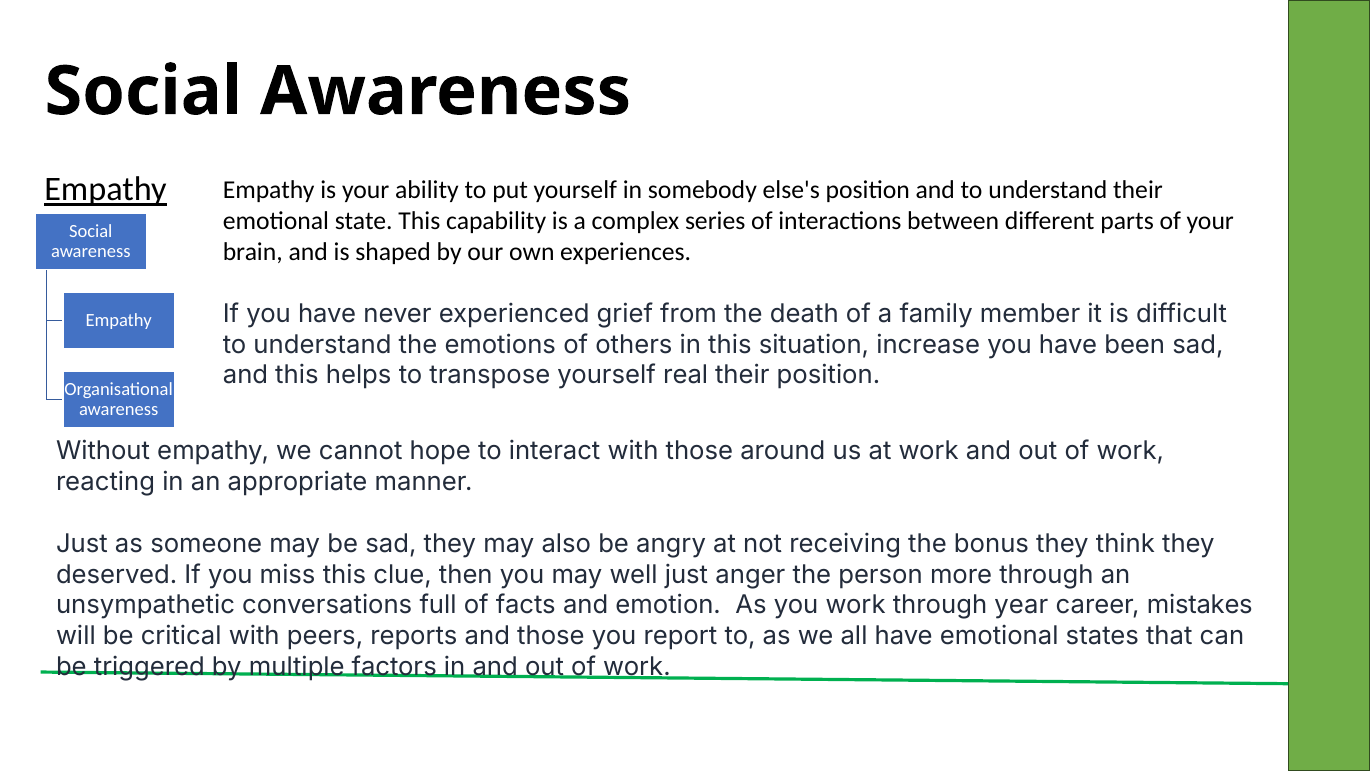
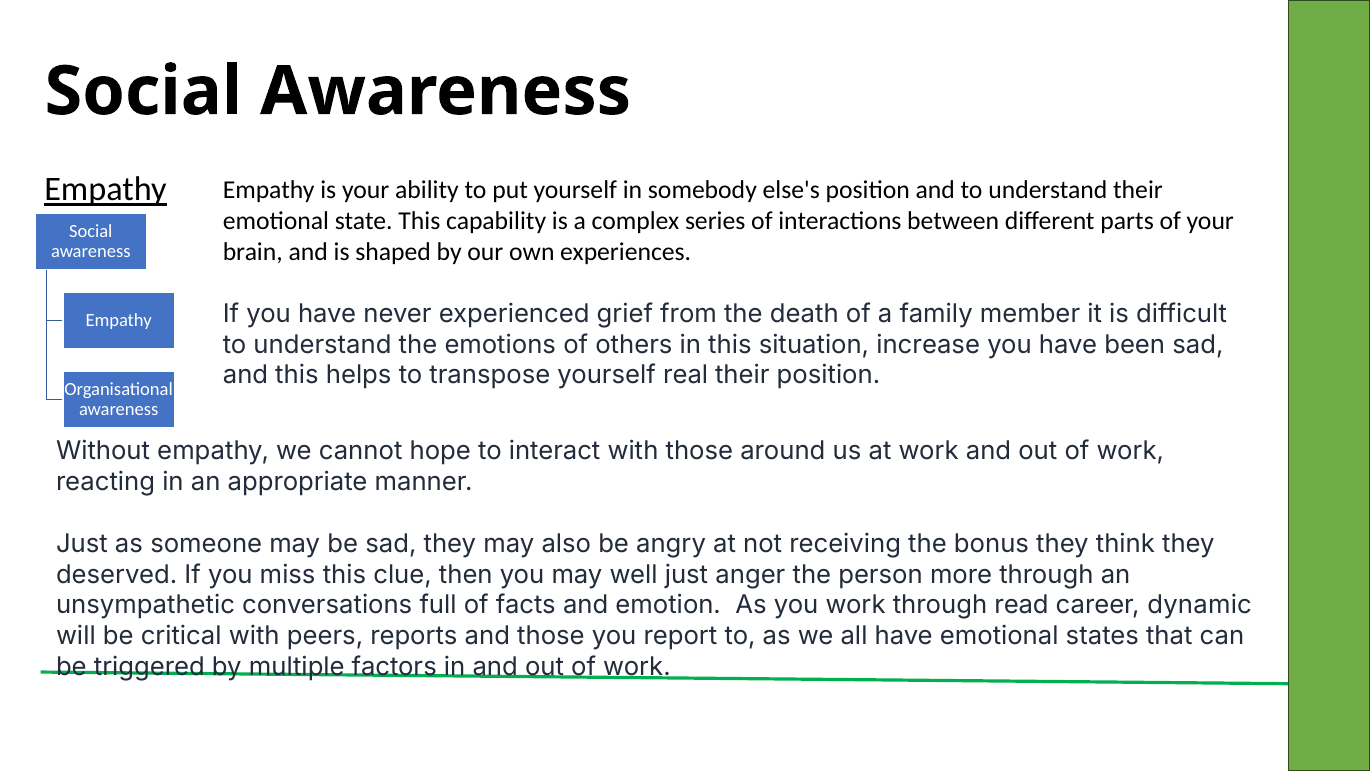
year: year -> read
mistakes: mistakes -> dynamic
